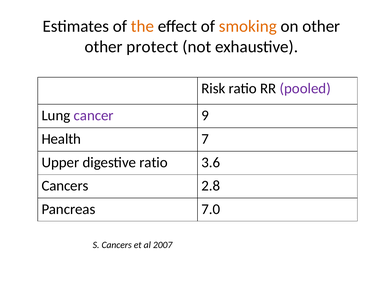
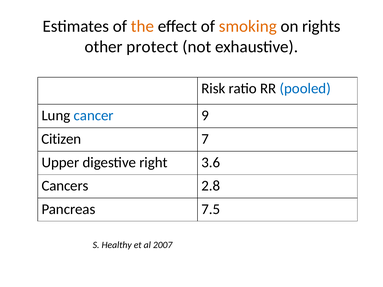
on other: other -> rights
pooled colour: purple -> blue
cancer colour: purple -> blue
Health: Health -> Citizen
digestive ratio: ratio -> right
7.0: 7.0 -> 7.5
S Cancers: Cancers -> Healthy
